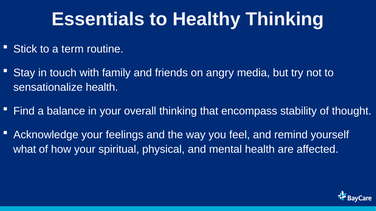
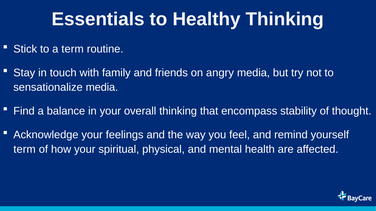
sensationalize health: health -> media
what at (25, 150): what -> term
